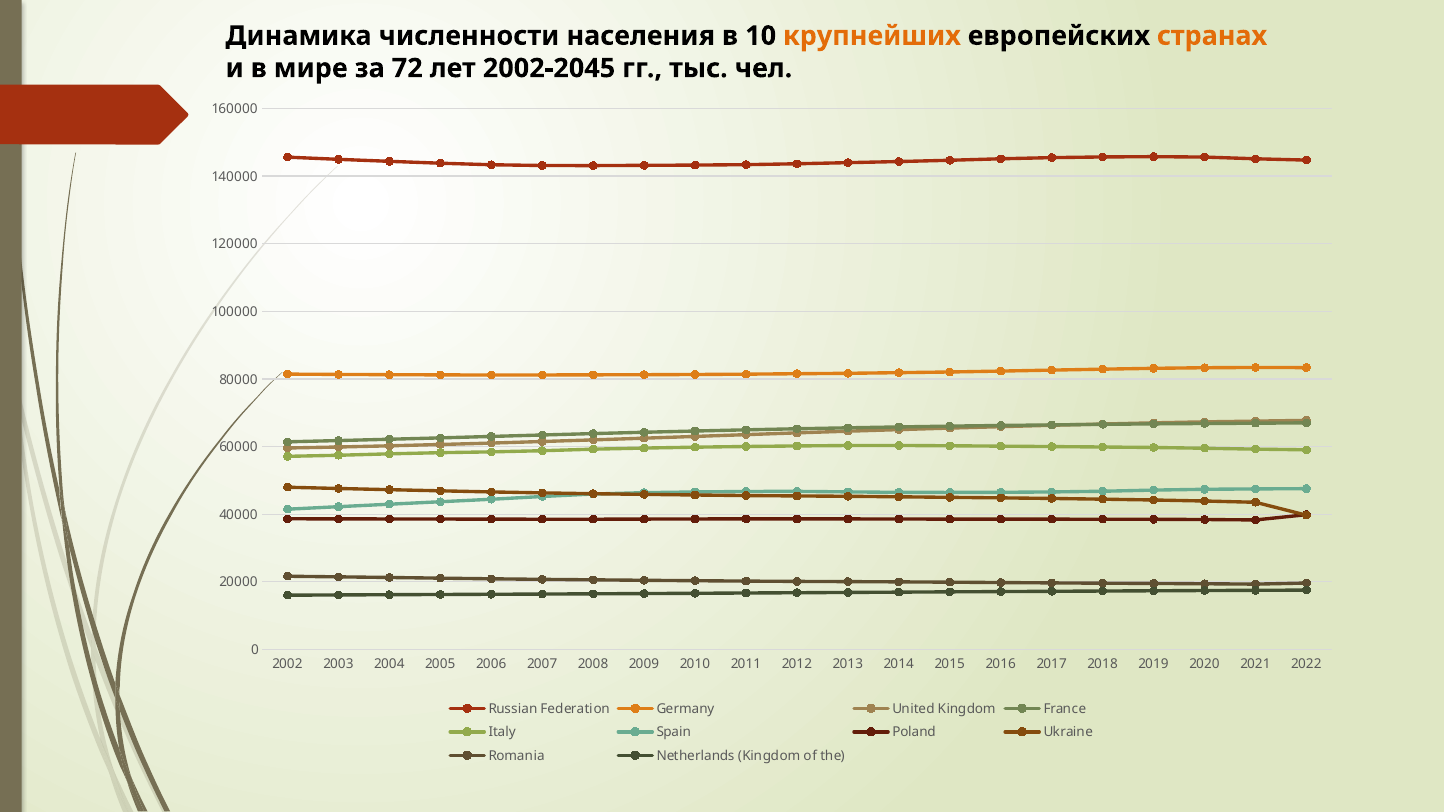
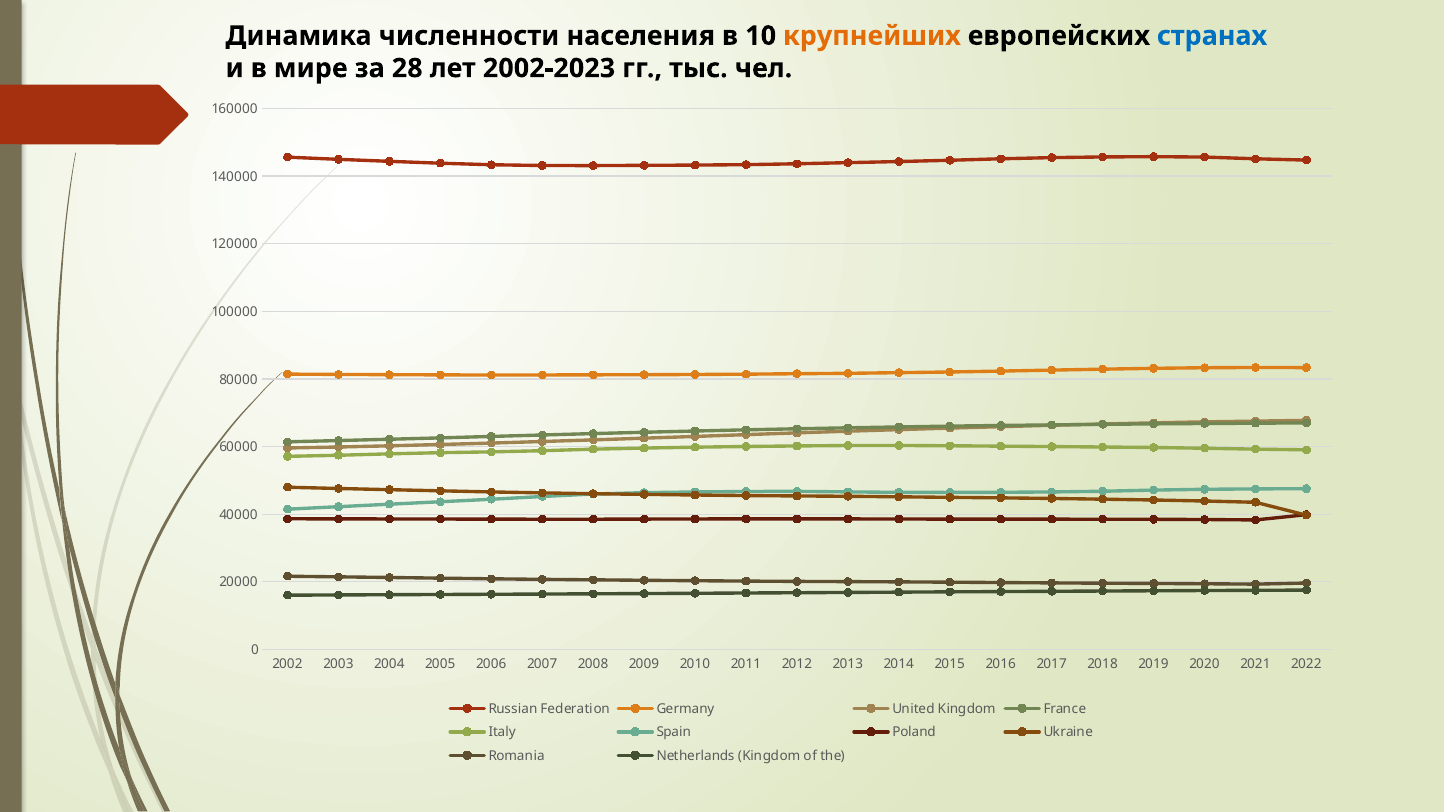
странах colour: orange -> blue
72: 72 -> 28
2002-2045: 2002-2045 -> 2002-2023
